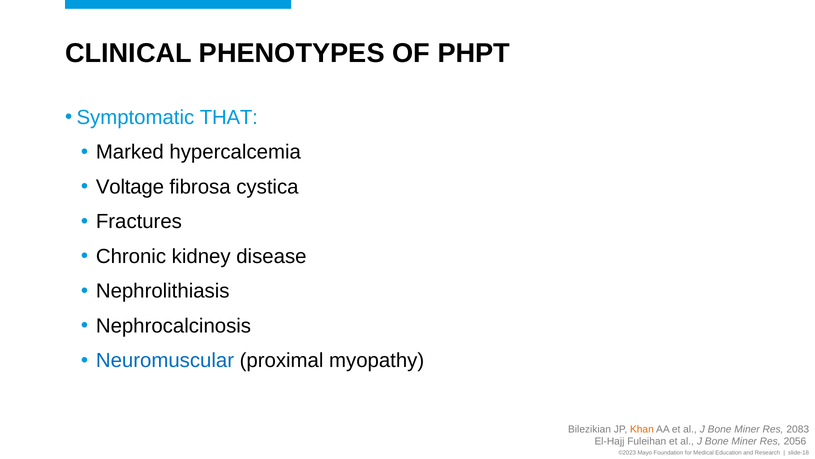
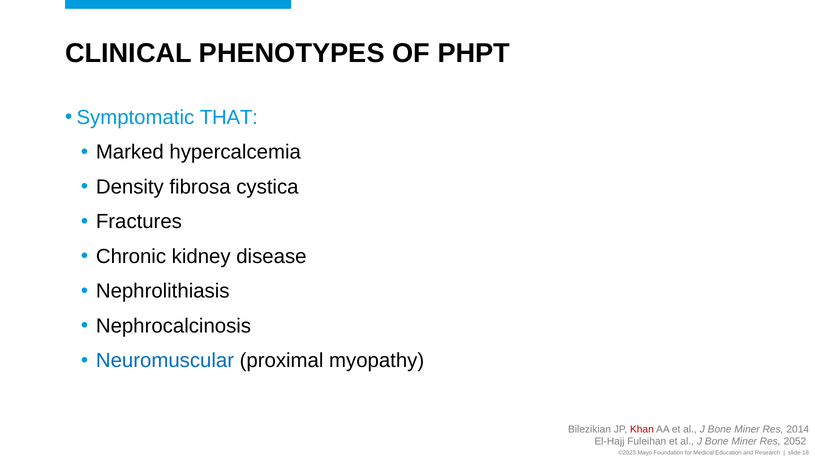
Voltage: Voltage -> Density
Khan colour: orange -> red
2083: 2083 -> 2014
2056: 2056 -> 2052
